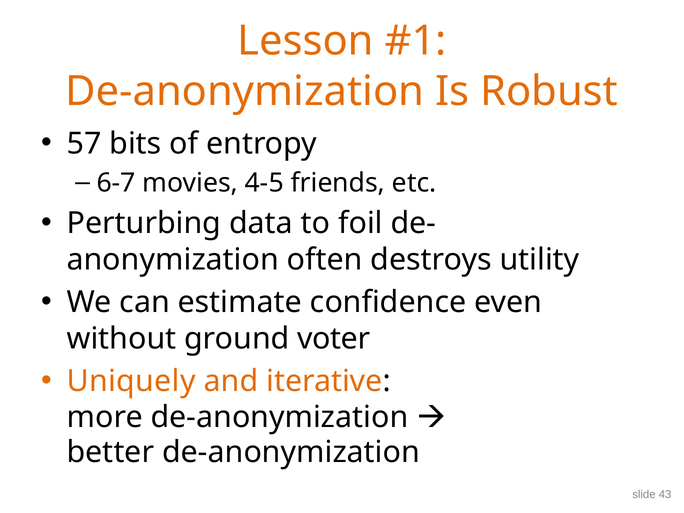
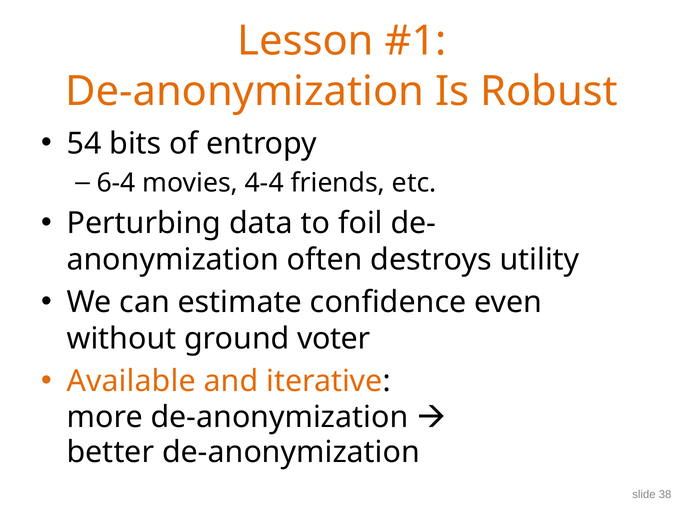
57: 57 -> 54
6-7: 6-7 -> 6-4
4-5: 4-5 -> 4-4
Uniquely: Uniquely -> Available
43: 43 -> 38
